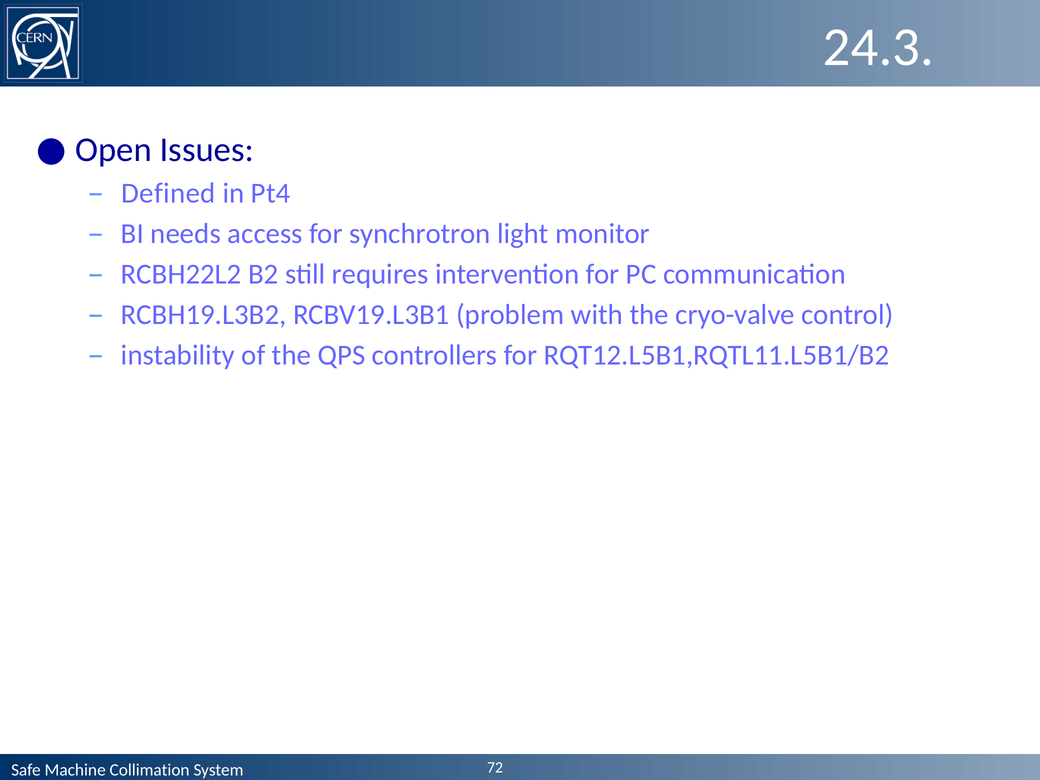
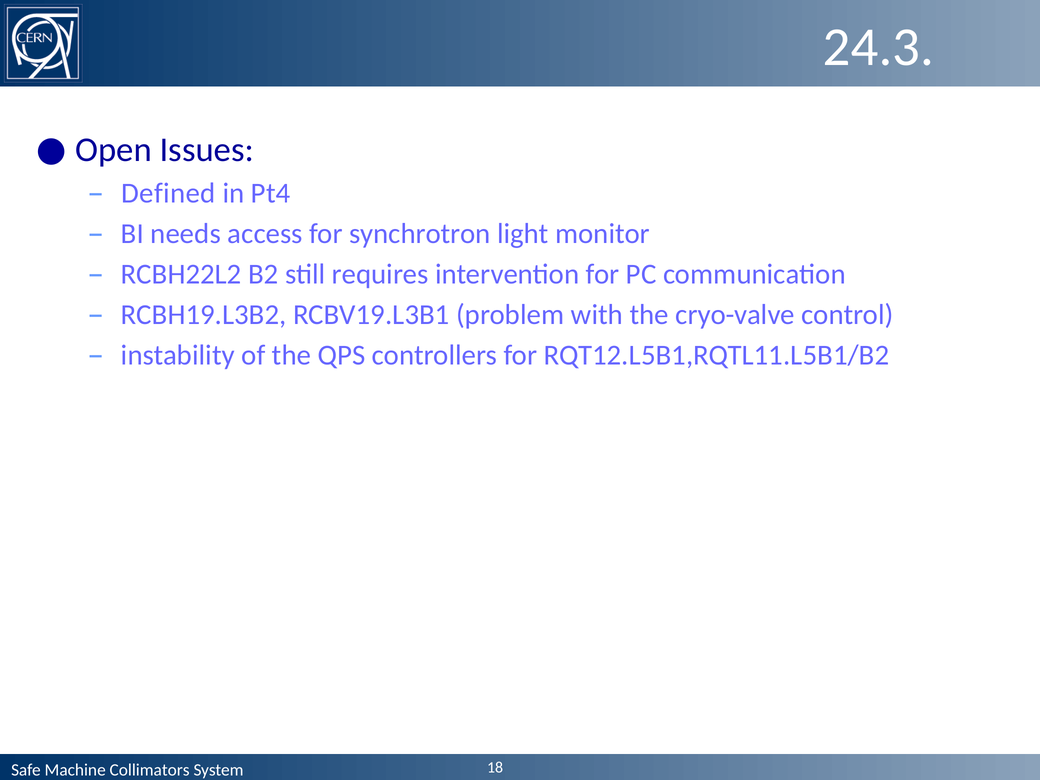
Collimation: Collimation -> Collimators
72: 72 -> 18
